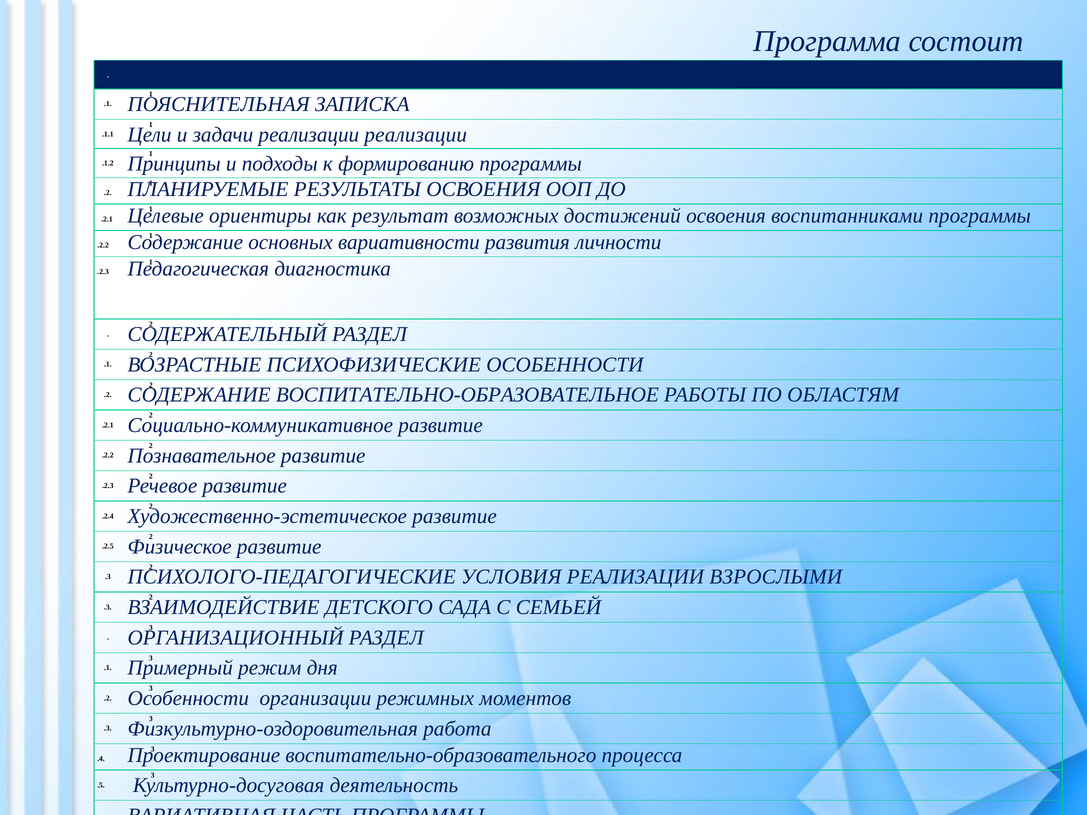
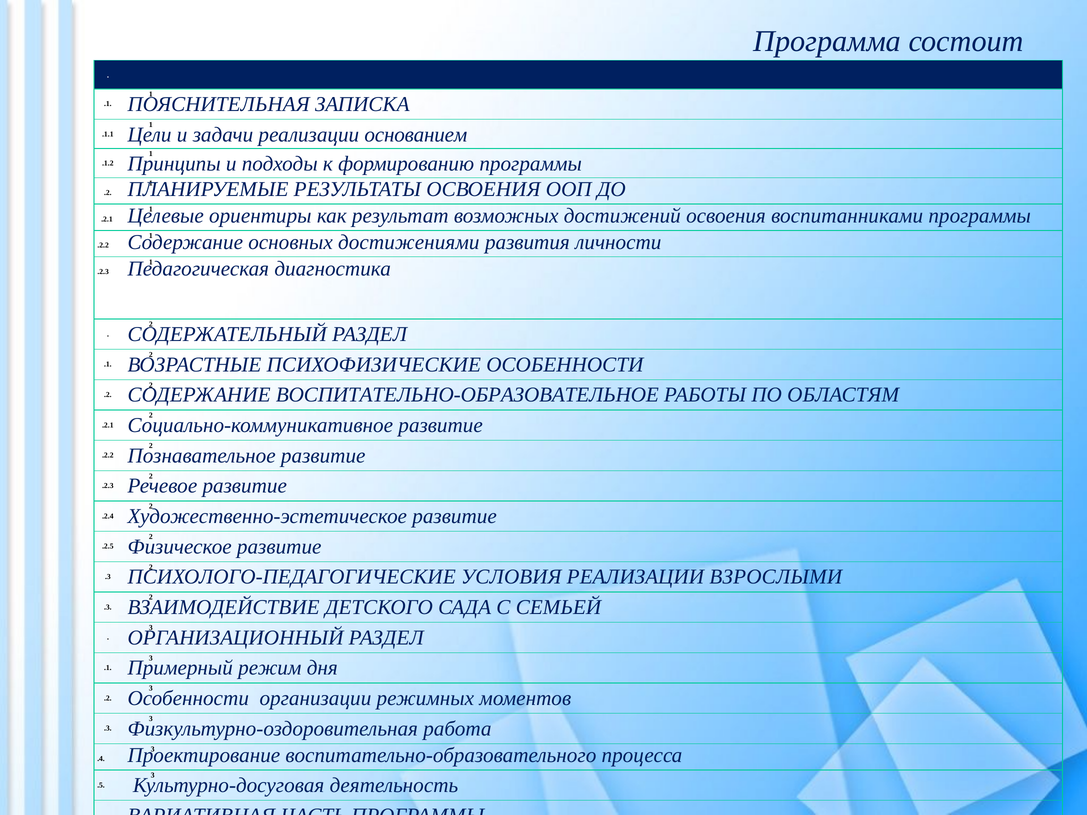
реализации реализации: реализации -> основанием
вариативности: вариативности -> достижениями
